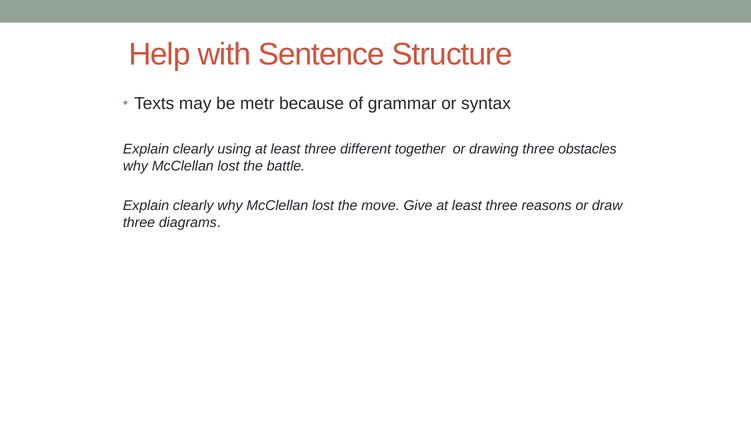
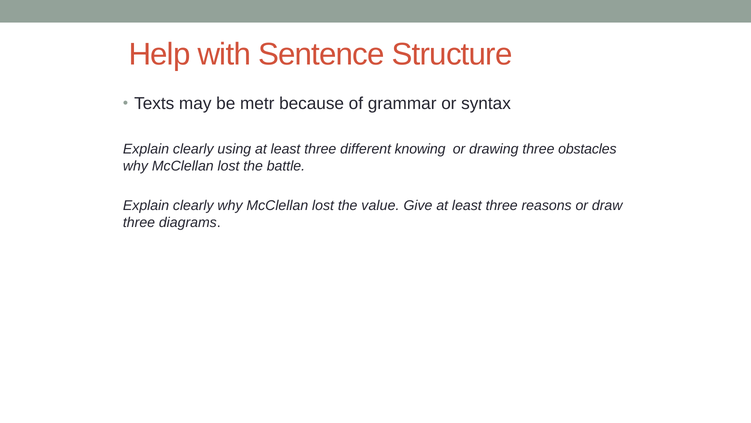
together: together -> knowing
move: move -> value
